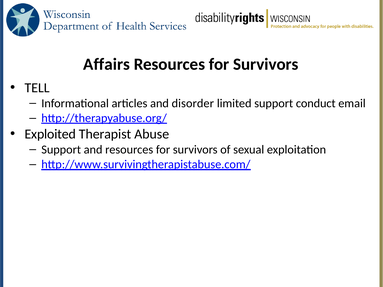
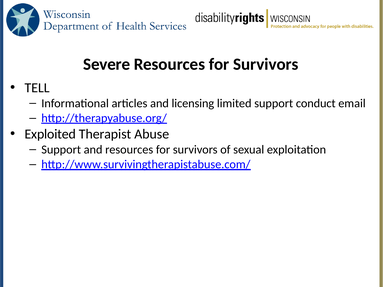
Affairs: Affairs -> Severe
disorder: disorder -> licensing
